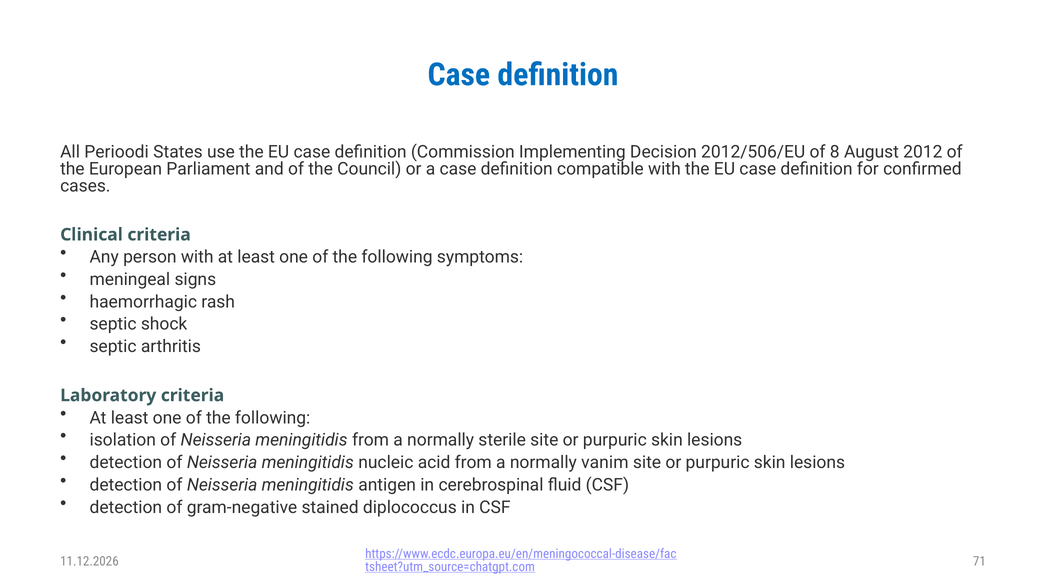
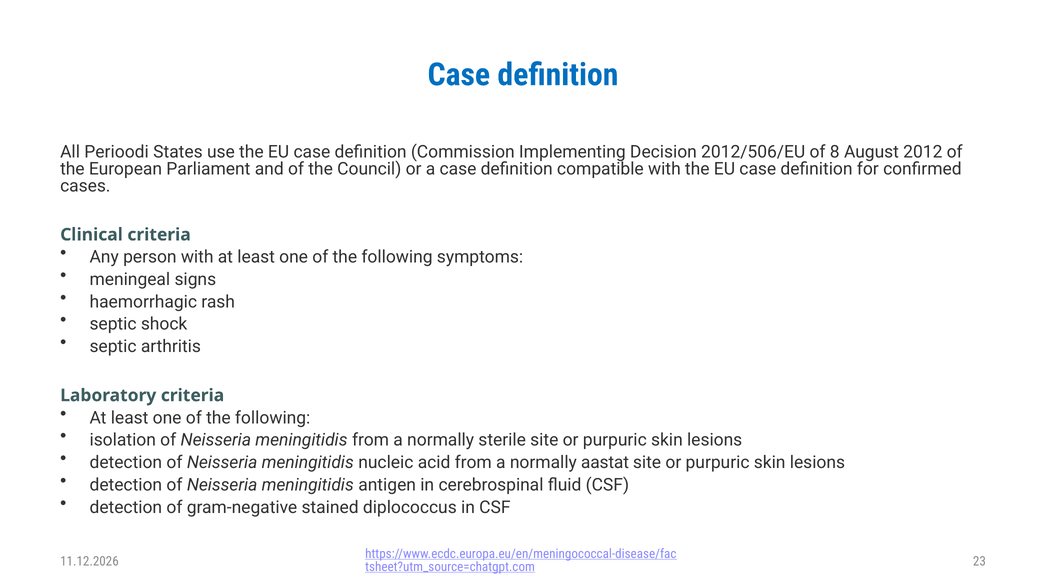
vanim: vanim -> aastat
71: 71 -> 23
